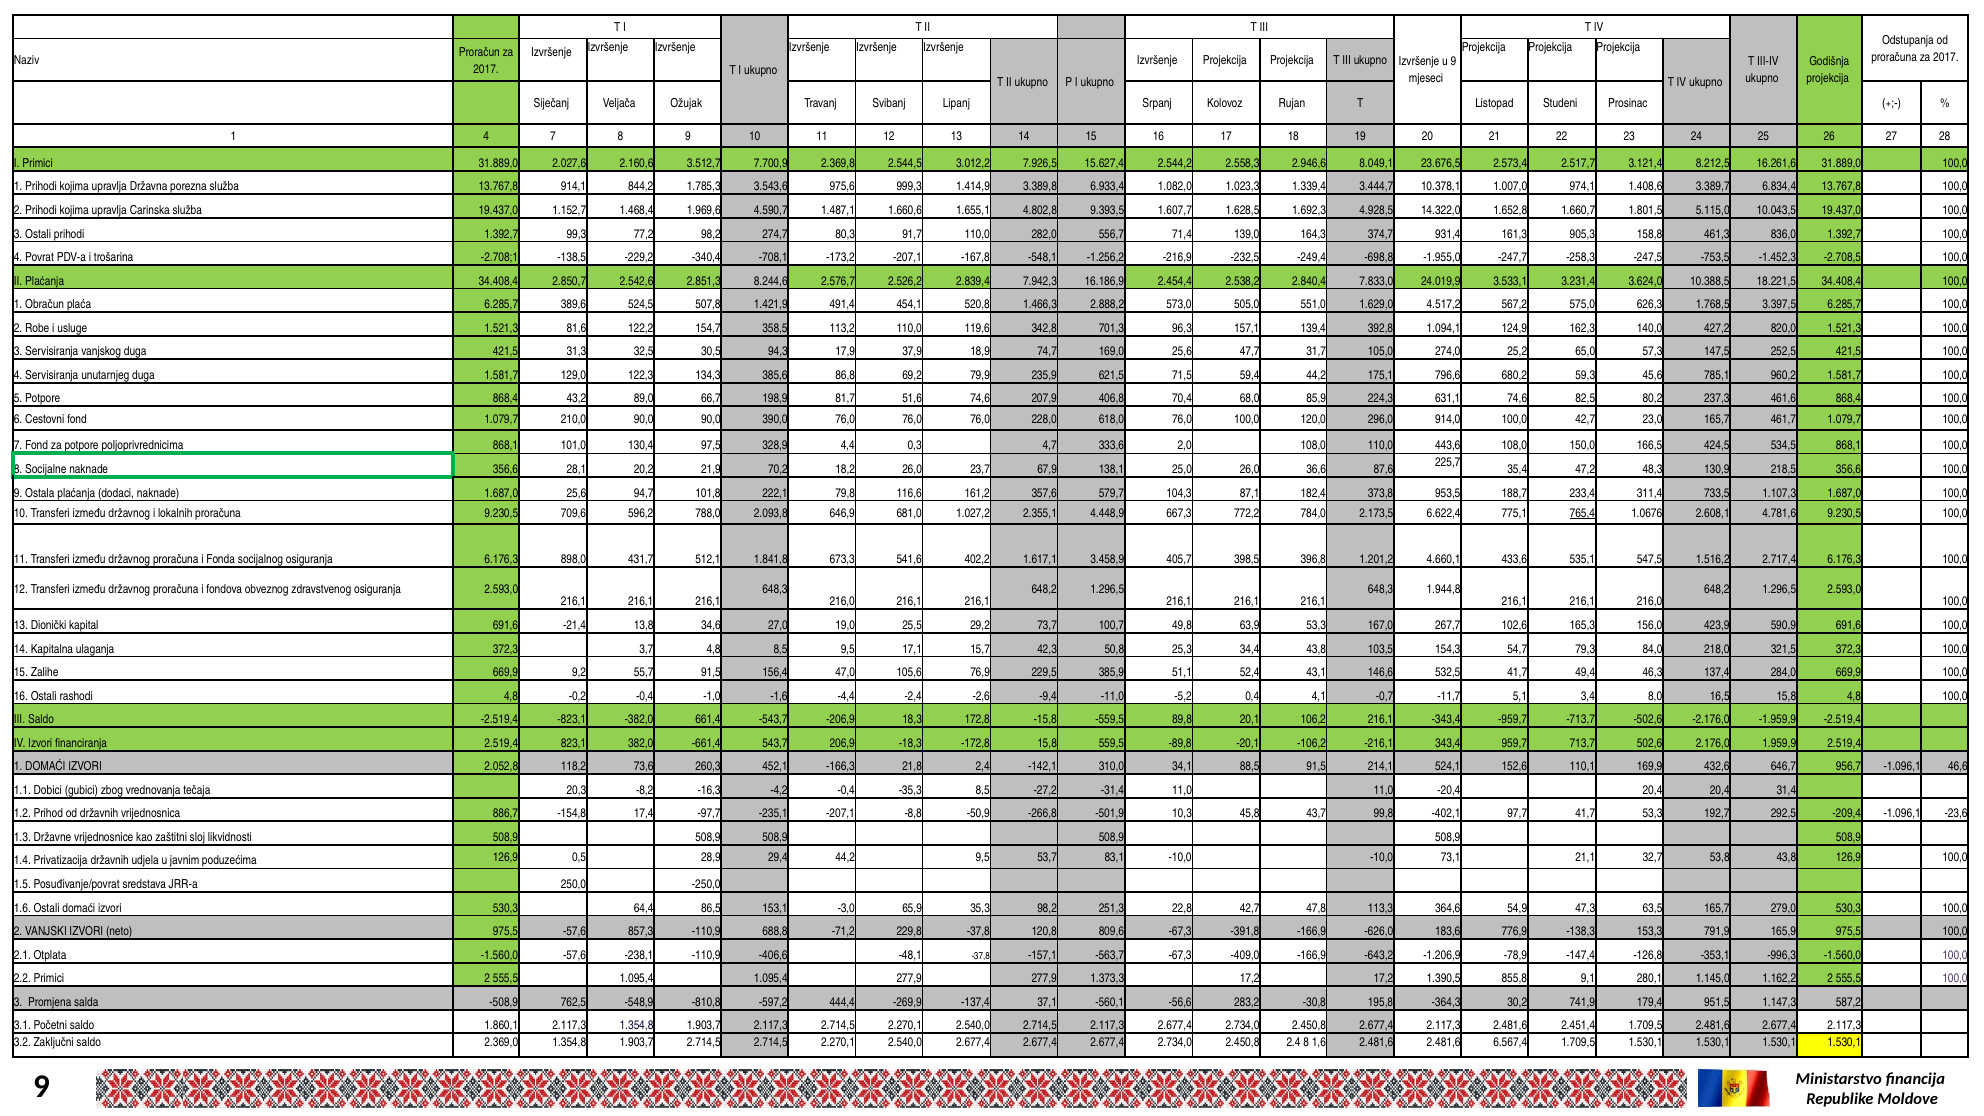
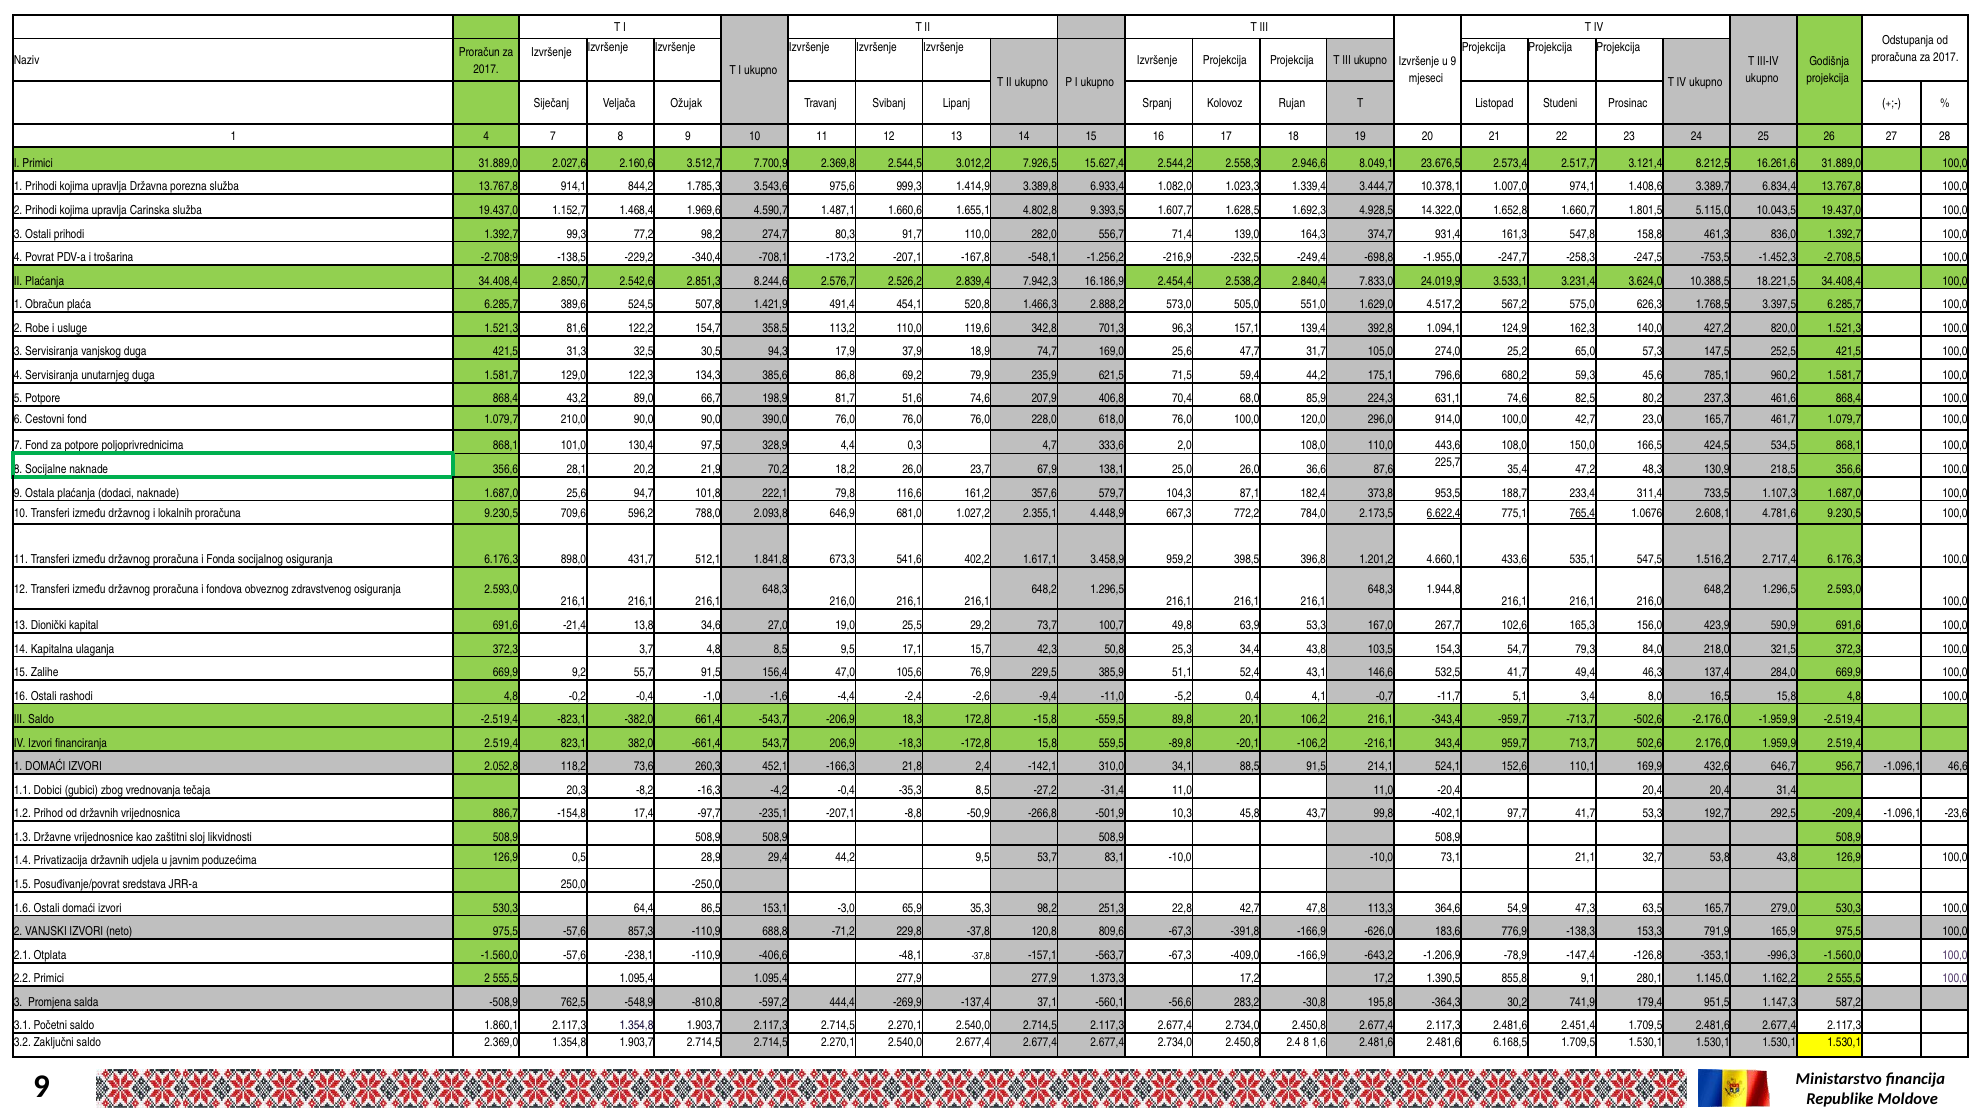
905,3: 905,3 -> 547,8
-2.708;1: -2.708;1 -> -2.708;9
6.622,4 underline: none -> present
405,7: 405,7 -> 959,2
6.567,4: 6.567,4 -> 6.168,5
